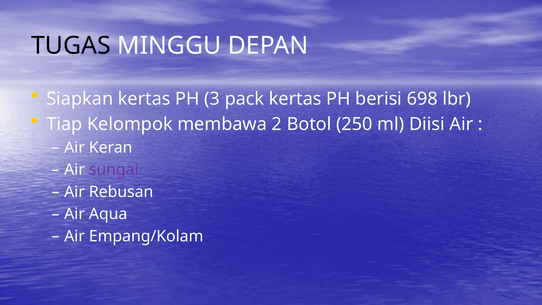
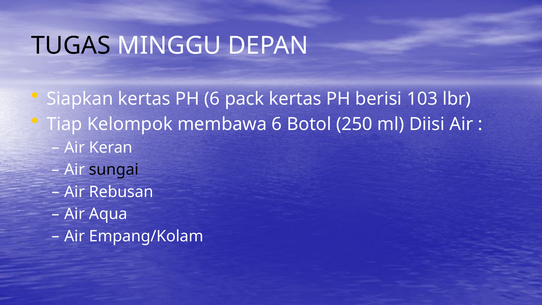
PH 3: 3 -> 6
698: 698 -> 103
membawa 2: 2 -> 6
sungai colour: purple -> black
